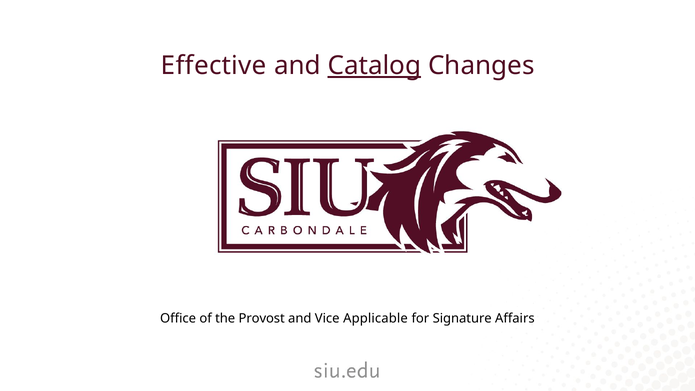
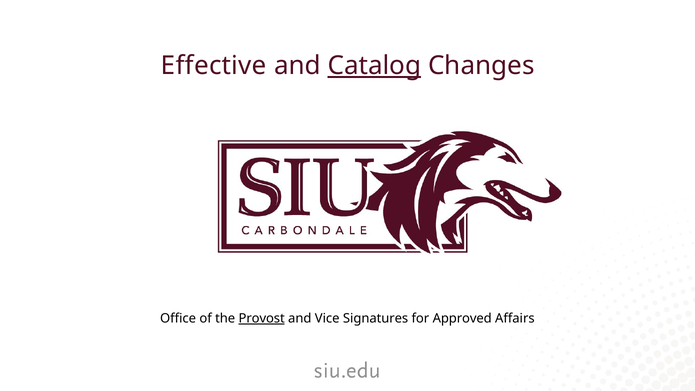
Provost underline: none -> present
Applicable: Applicable -> Signatures
Signature: Signature -> Approved
